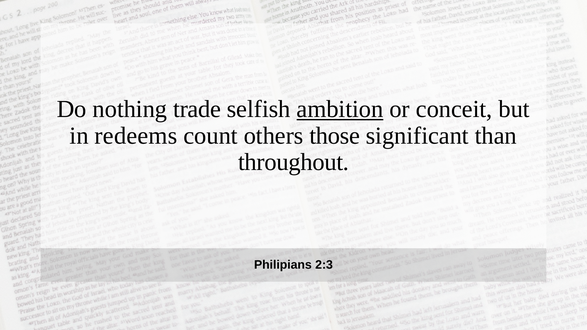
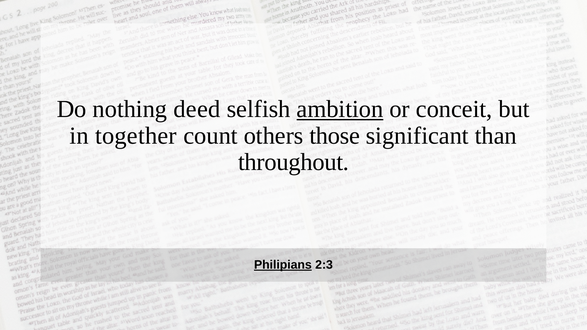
trade: trade -> deed
redeems: redeems -> together
Philipians underline: none -> present
